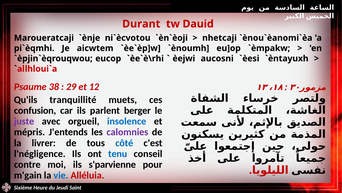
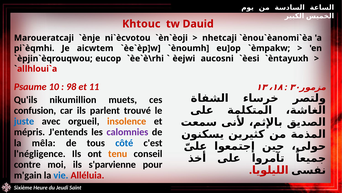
Durant: Durant -> Khtouc
38: 38 -> 10
29: 29 -> 98
12: 12 -> 11
tranquillité: tranquillité -> nikumillion
berger: berger -> trouvé
juste colour: purple -> blue
insolence colour: blue -> orange
livrer: livrer -> mêla
tenu colour: blue -> orange
